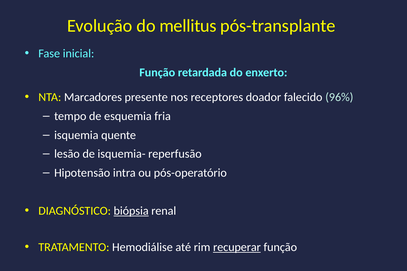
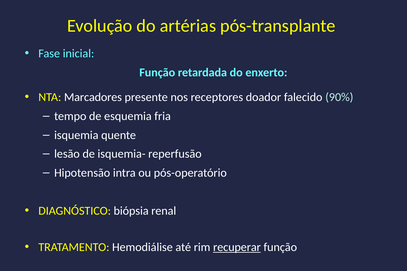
mellitus: mellitus -> artérias
96%: 96% -> 90%
biópsia underline: present -> none
